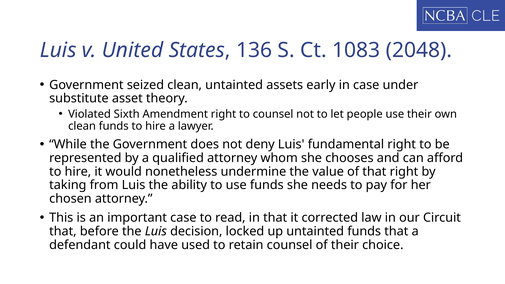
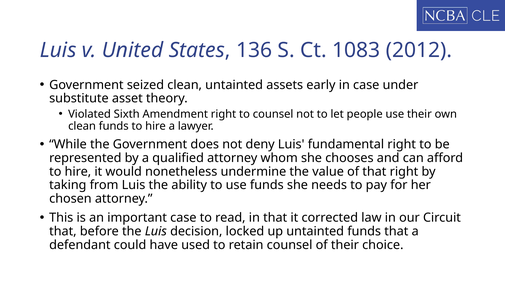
2048: 2048 -> 2012
